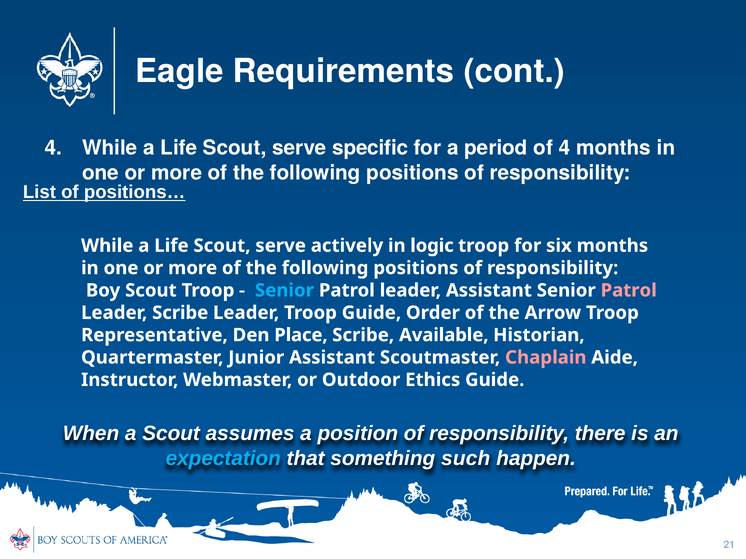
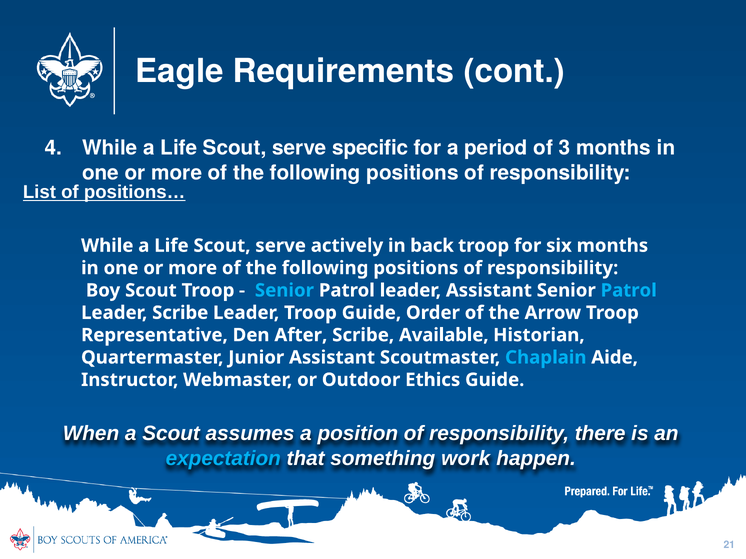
of 4: 4 -> 3
logic: logic -> back
Patrol at (629, 291) colour: pink -> light blue
Place: Place -> After
Chaplain colour: pink -> light blue
such: such -> work
